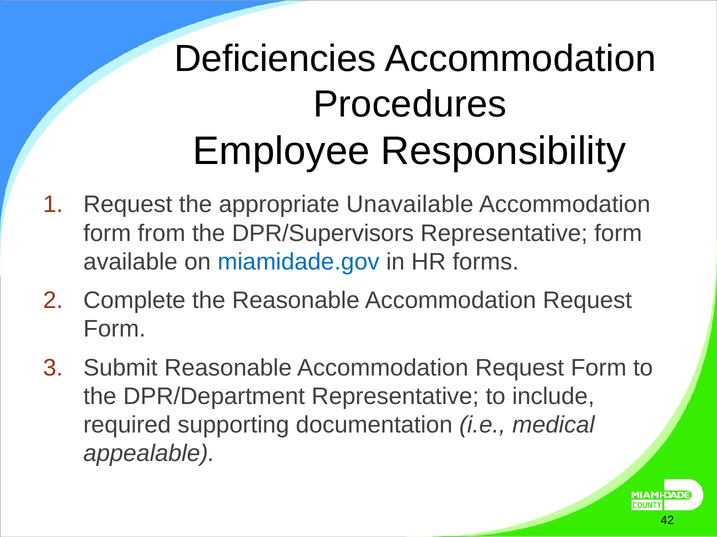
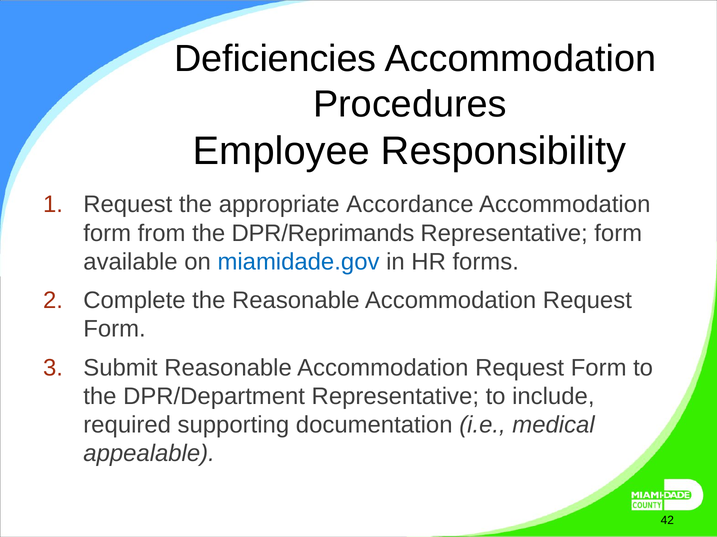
Unavailable: Unavailable -> Accordance
DPR/Supervisors: DPR/Supervisors -> DPR/Reprimands
